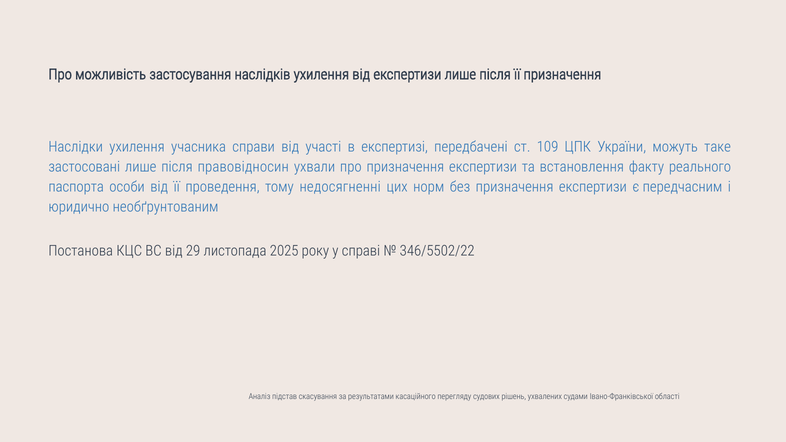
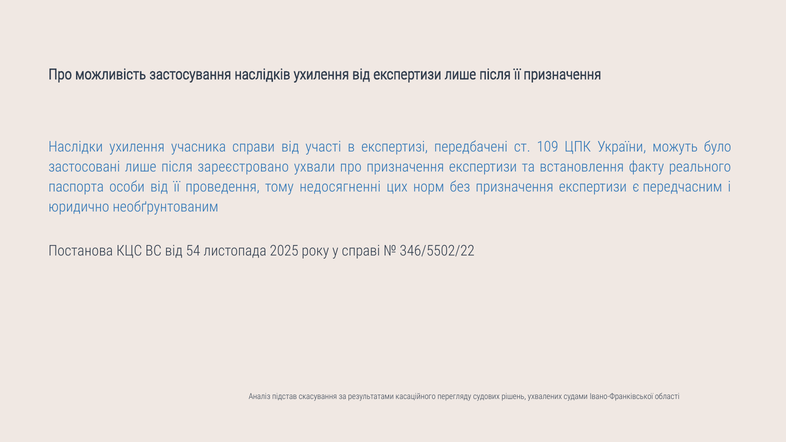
таке: таке -> було
правовідносин: правовідносин -> зареєстровано
29: 29 -> 54
